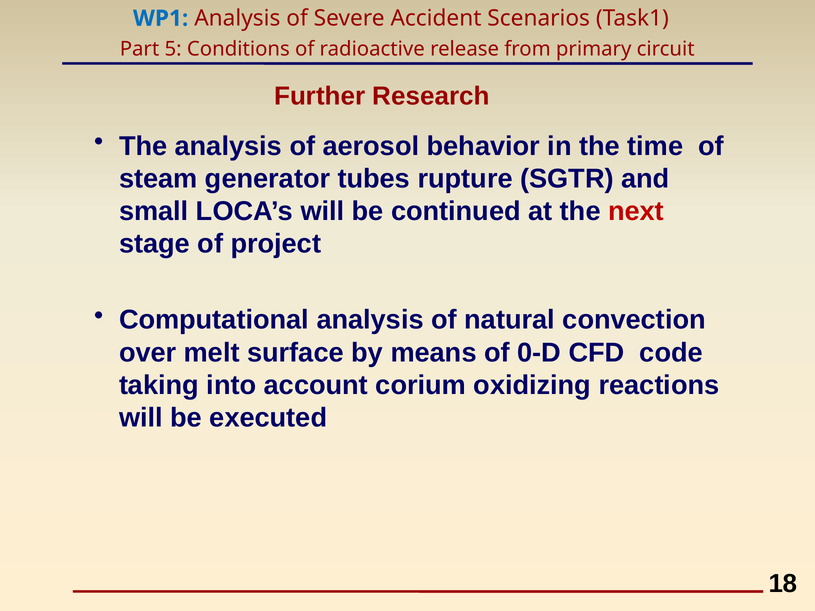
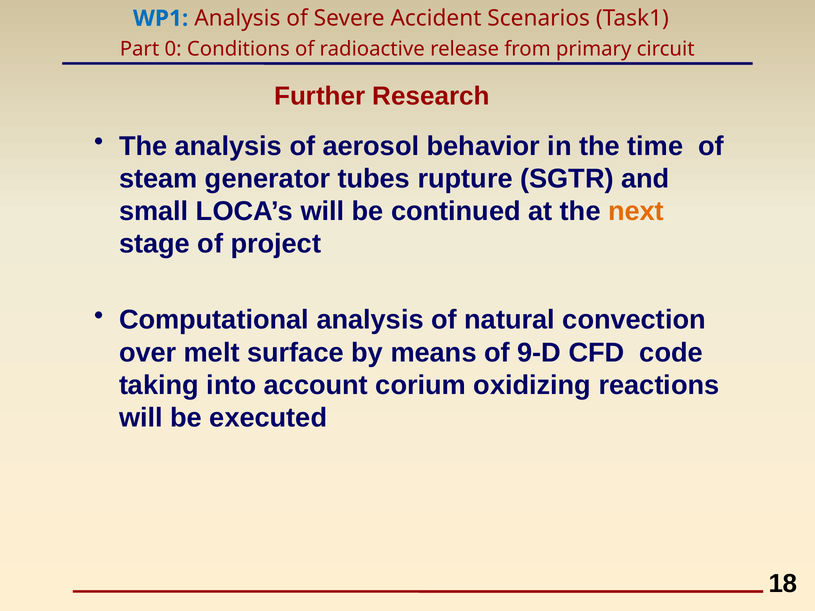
5: 5 -> 0
next colour: red -> orange
0-D: 0-D -> 9-D
